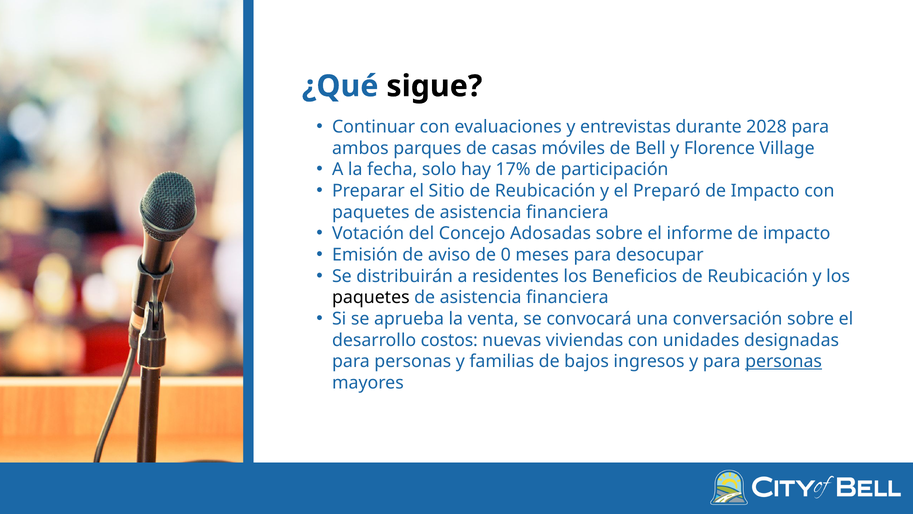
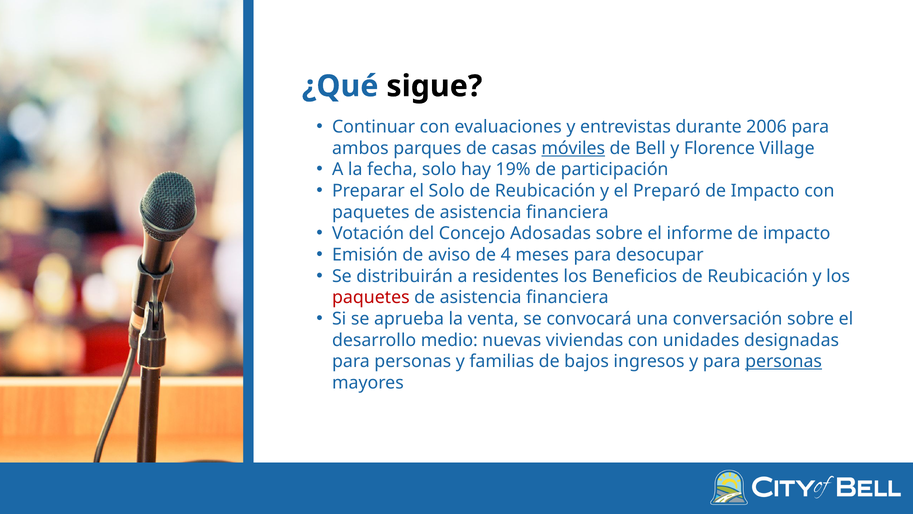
2028: 2028 -> 2006
móviles underline: none -> present
17%: 17% -> 19%
el Sitio: Sitio -> Solo
0: 0 -> 4
paquetes at (371, 297) colour: black -> red
costos: costos -> medio
